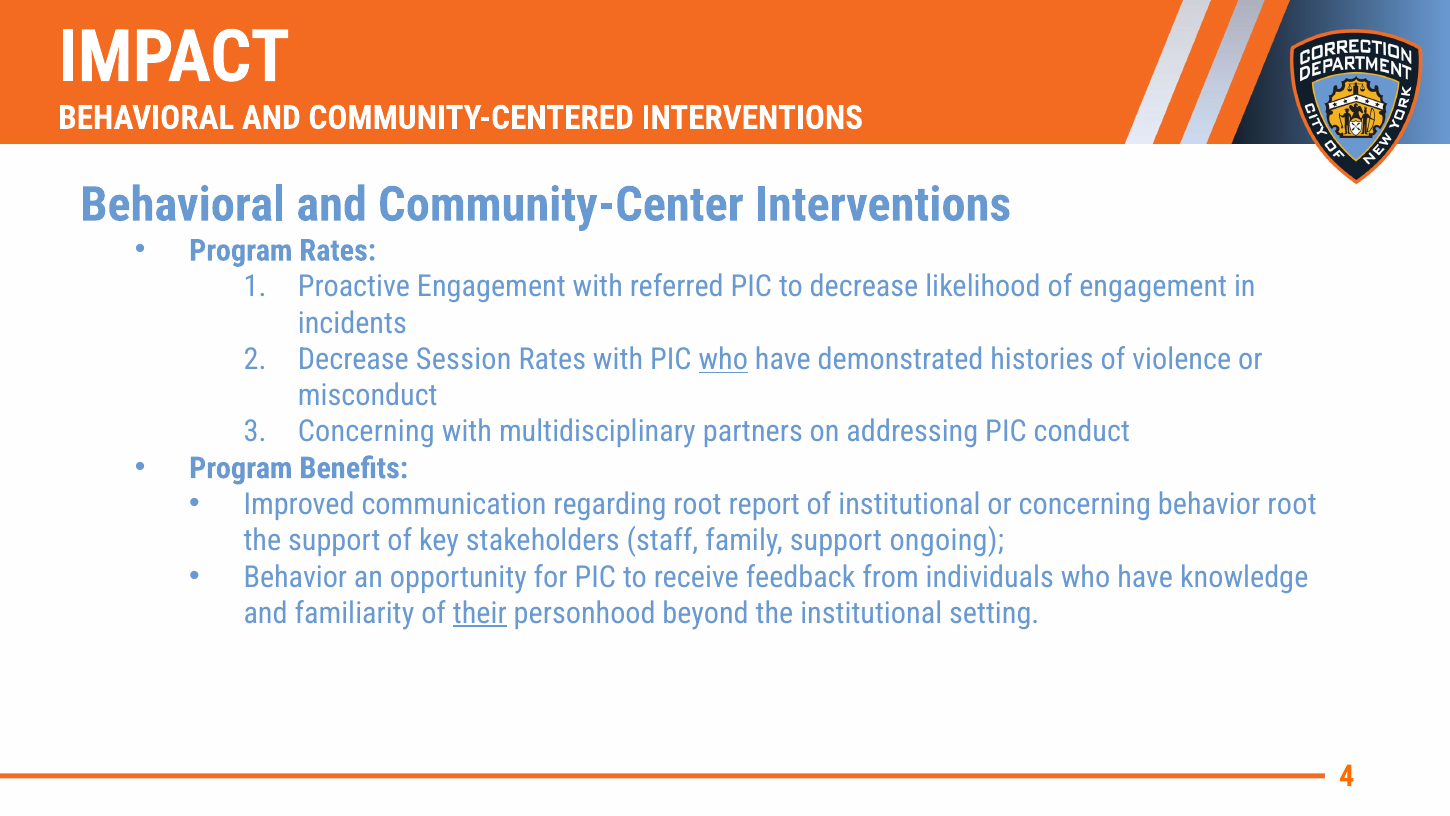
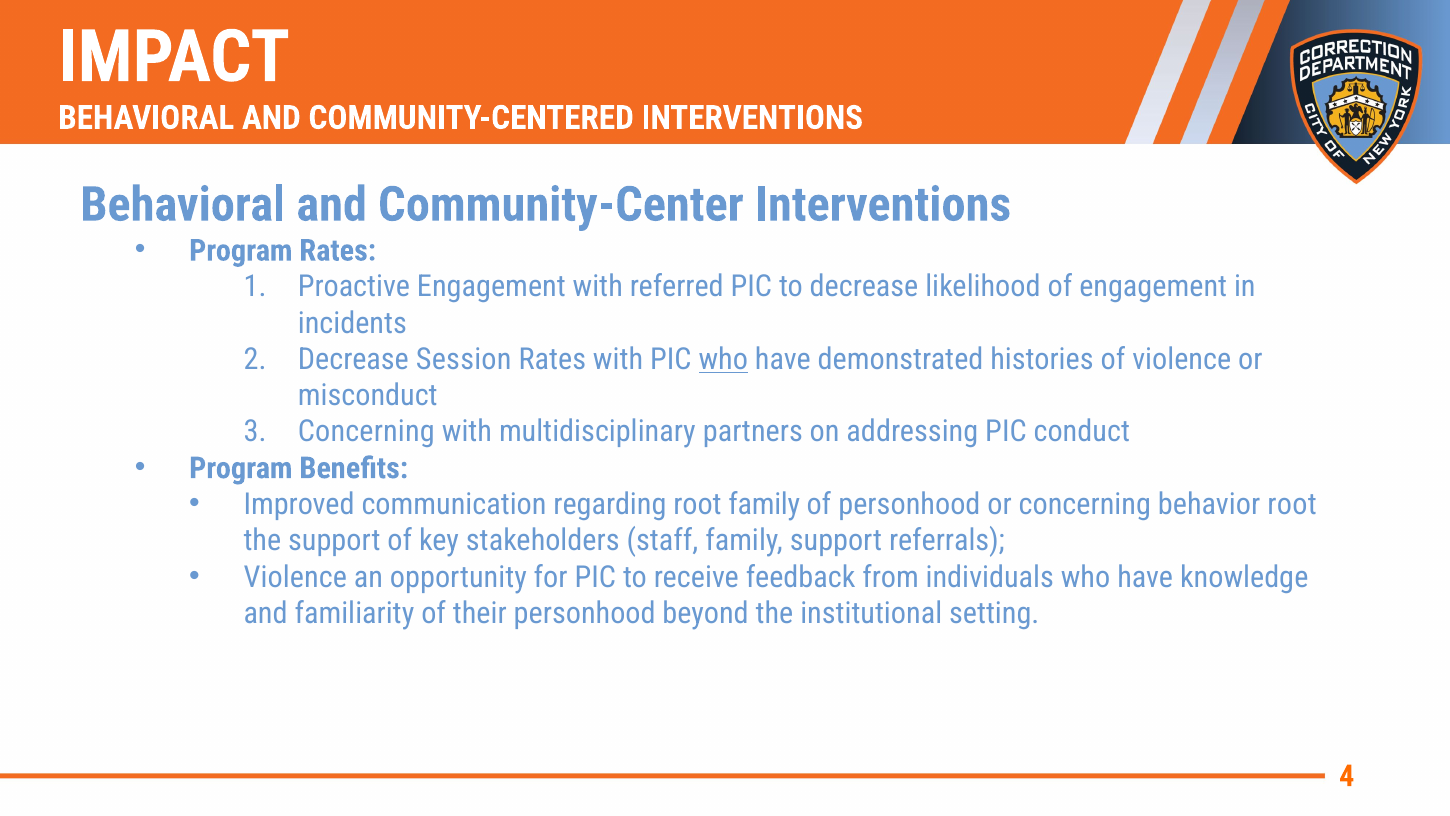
root report: report -> family
of institutional: institutional -> personhood
ongoing: ongoing -> referrals
Behavior at (295, 577): Behavior -> Violence
their underline: present -> none
